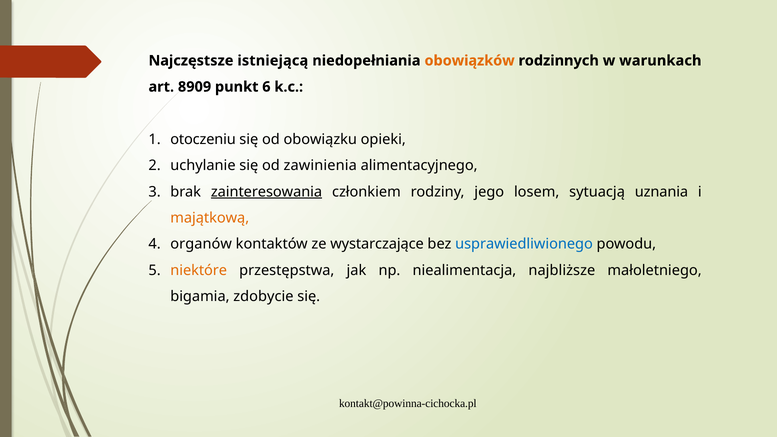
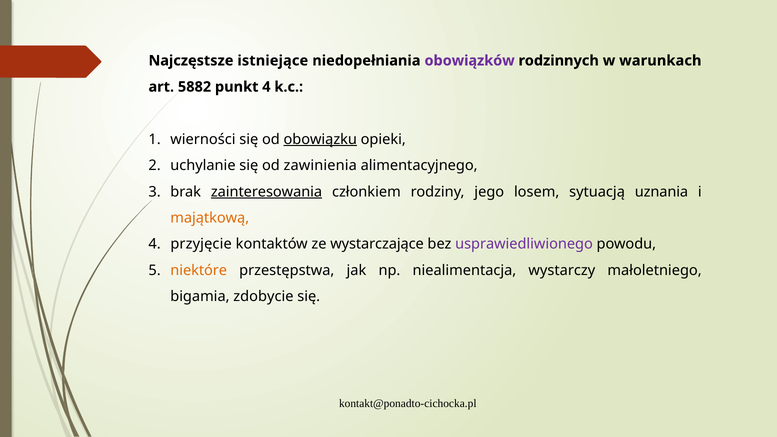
istniejącą: istniejącą -> istniejące
obowiązków colour: orange -> purple
8909: 8909 -> 5882
punkt 6: 6 -> 4
otoczeniu: otoczeniu -> wierności
obowiązku underline: none -> present
organów: organów -> przyjęcie
usprawiedliwionego colour: blue -> purple
najbliższe: najbliższe -> wystarczy
kontakt@powinna-cichocka.pl: kontakt@powinna-cichocka.pl -> kontakt@ponadto-cichocka.pl
